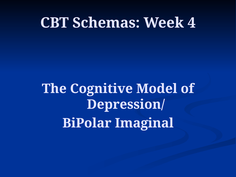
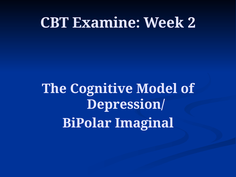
Schemas: Schemas -> Examine
4: 4 -> 2
